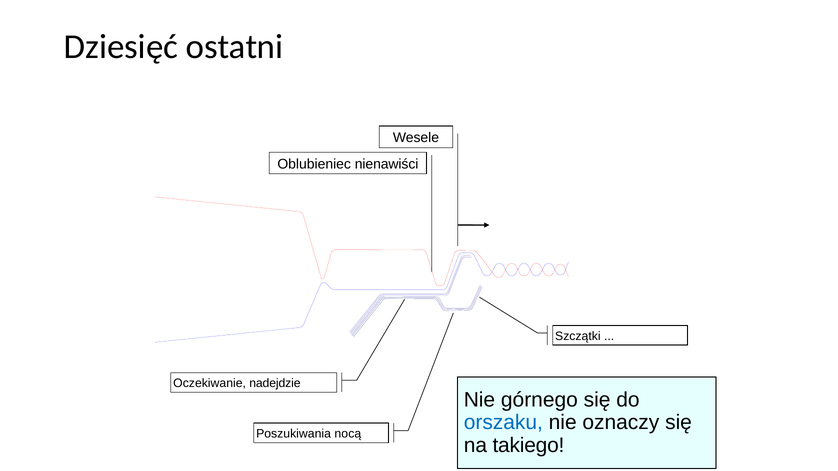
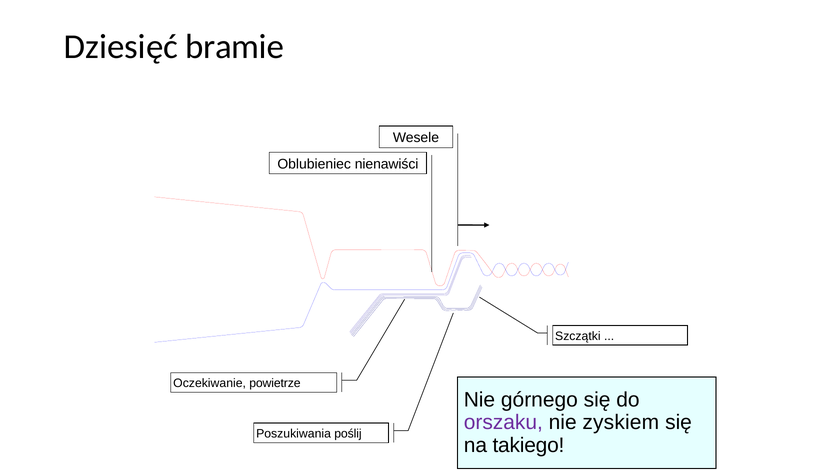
ostatni: ostatni -> bramie
nadejdzie: nadejdzie -> powietrze
orszaku colour: blue -> purple
oznaczy: oznaczy -> zyskiem
nocą: nocą -> poślij
